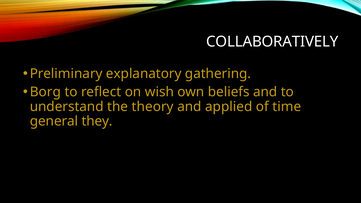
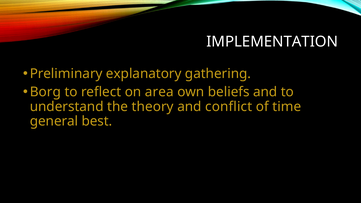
COLLABORATIVELY: COLLABORATIVELY -> IMPLEMENTATION
wish: wish -> area
applied: applied -> conflict
they: they -> best
